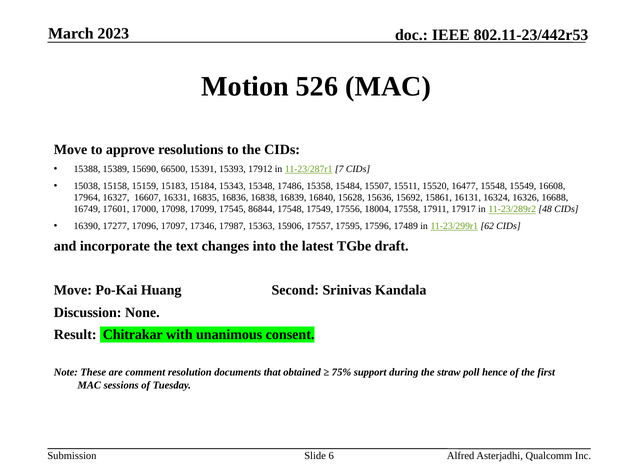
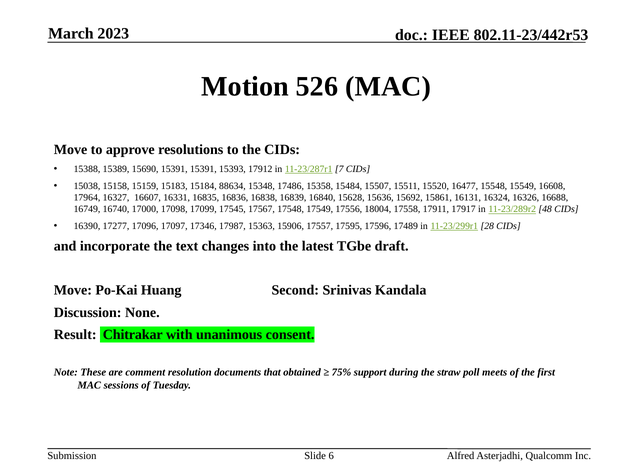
15690 66500: 66500 -> 15391
15343: 15343 -> 88634
17601: 17601 -> 16740
86844: 86844 -> 17567
62: 62 -> 28
hence: hence -> meets
